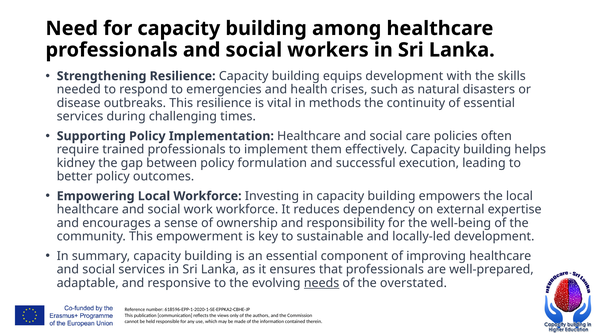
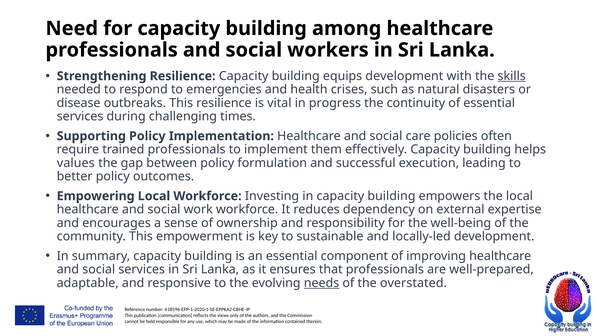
skills underline: none -> present
methods: methods -> progress
kidney: kidney -> values
